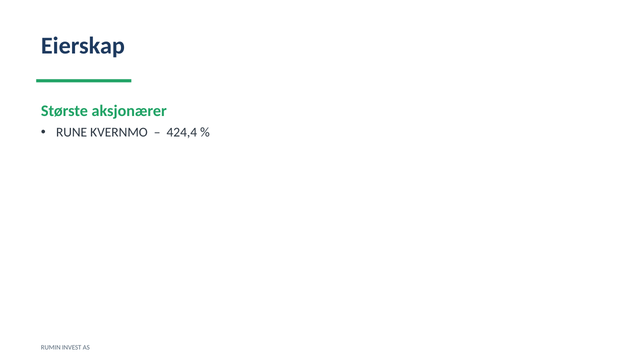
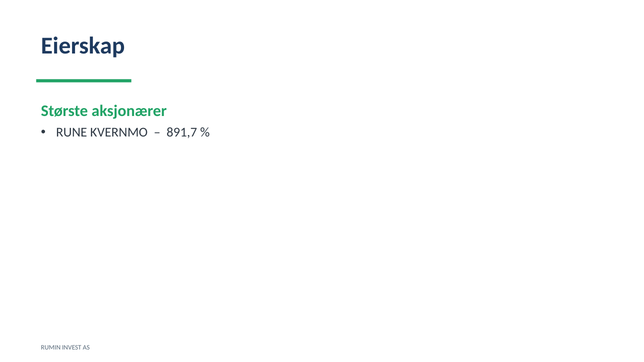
424,4: 424,4 -> 891,7
